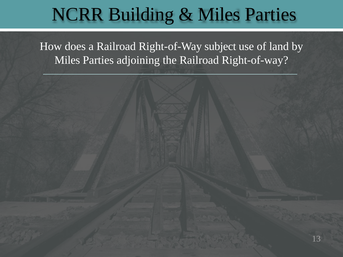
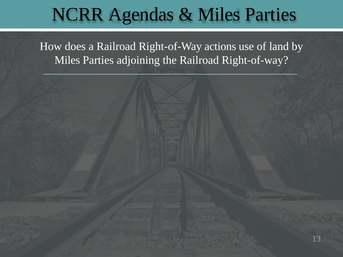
Building: Building -> Agendas
subject: subject -> actions
